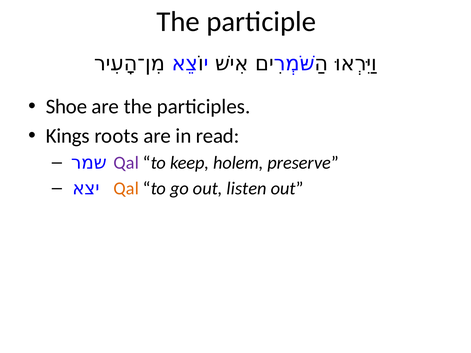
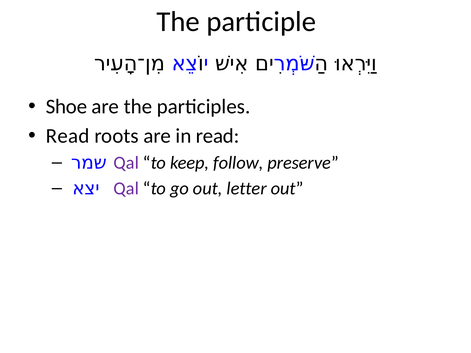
Kings at (68, 136): Kings -> Read
holem: holem -> follow
Qal at (126, 189) colour: orange -> purple
listen: listen -> letter
